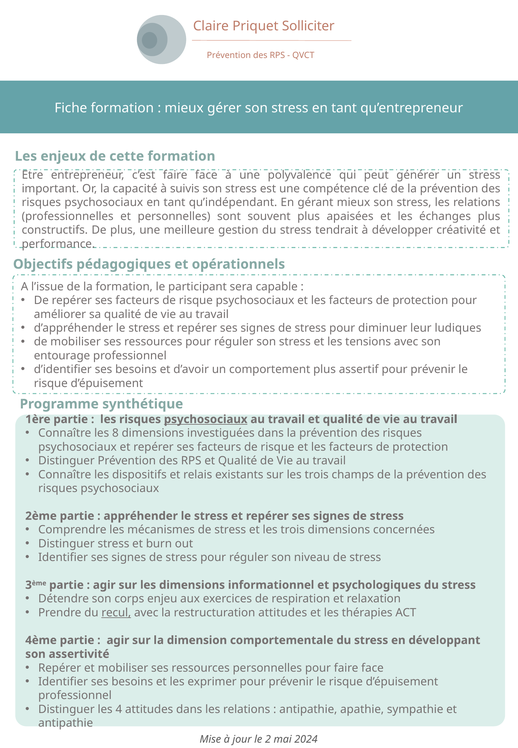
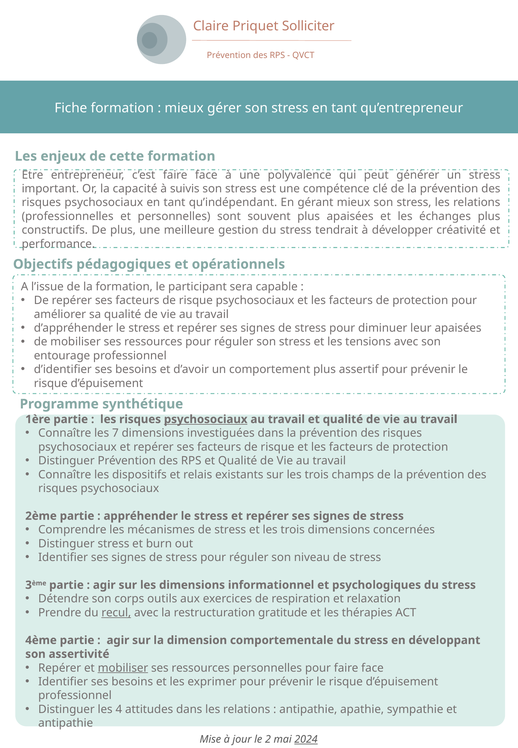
leur ludiques: ludiques -> apaisées
8: 8 -> 7
enjeu: enjeu -> outils
restructuration attitudes: attitudes -> gratitude
mobiliser at (123, 668) underline: none -> present
2024 underline: none -> present
